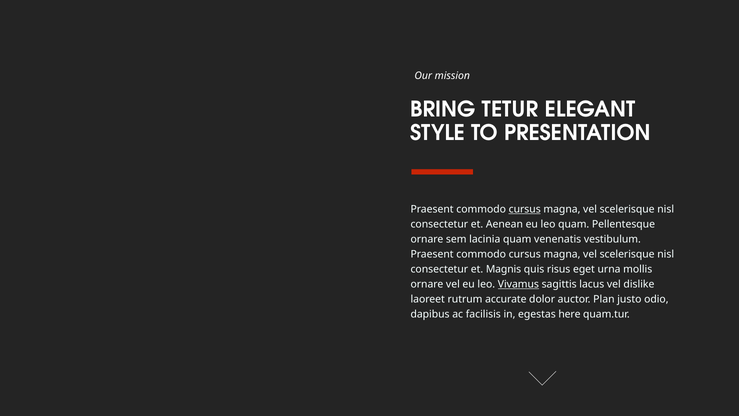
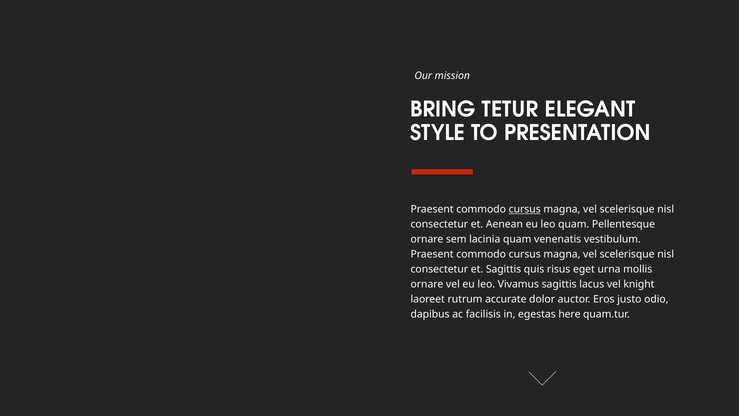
et Magnis: Magnis -> Sagittis
Vivamus underline: present -> none
dislike: dislike -> knight
Plan: Plan -> Eros
